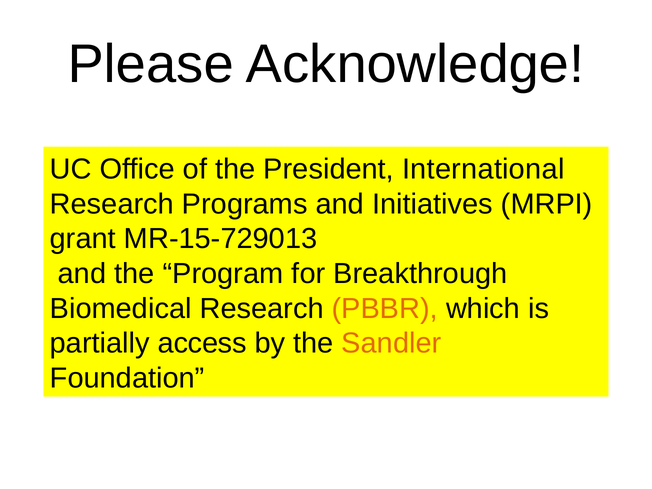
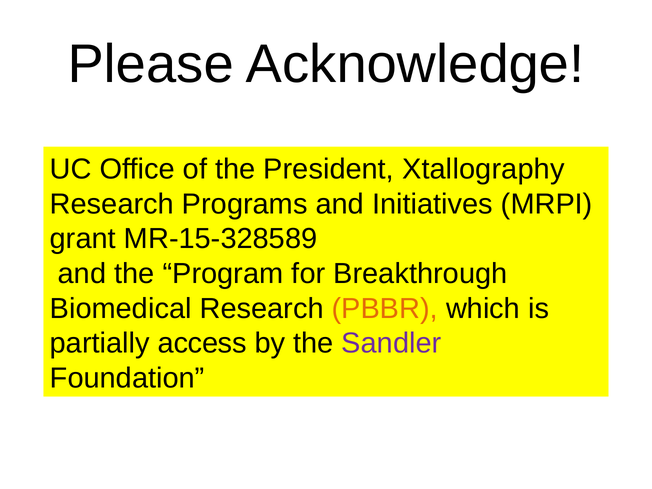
International: International -> Xtallography
MR‐15‐729013: MR‐15‐729013 -> MR‐15‐328589
Sandler colour: orange -> purple
